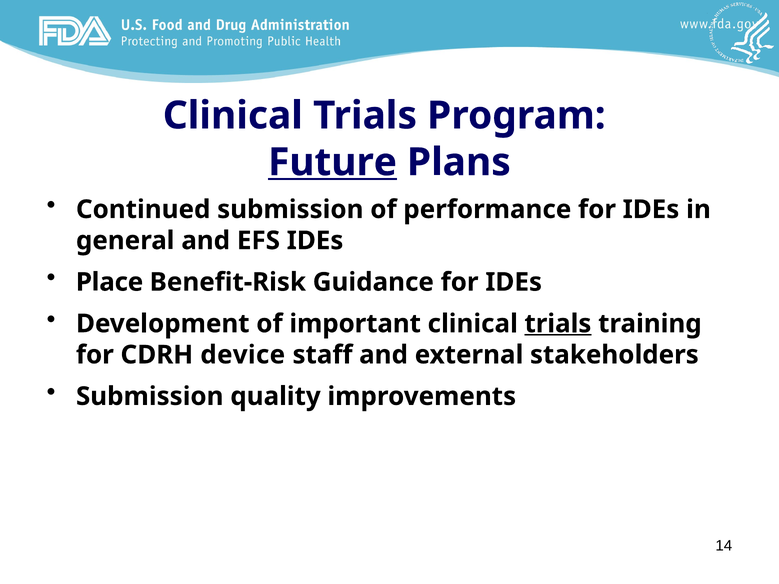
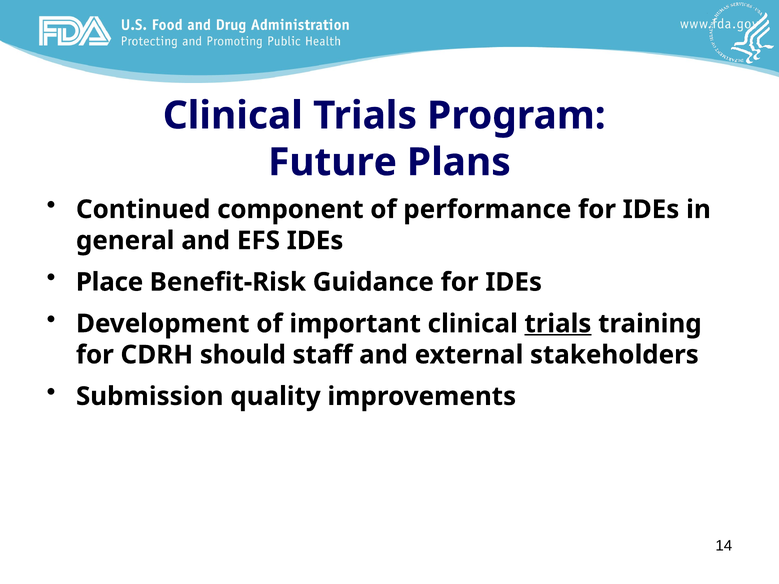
Future underline: present -> none
Continued submission: submission -> component
device: device -> should
